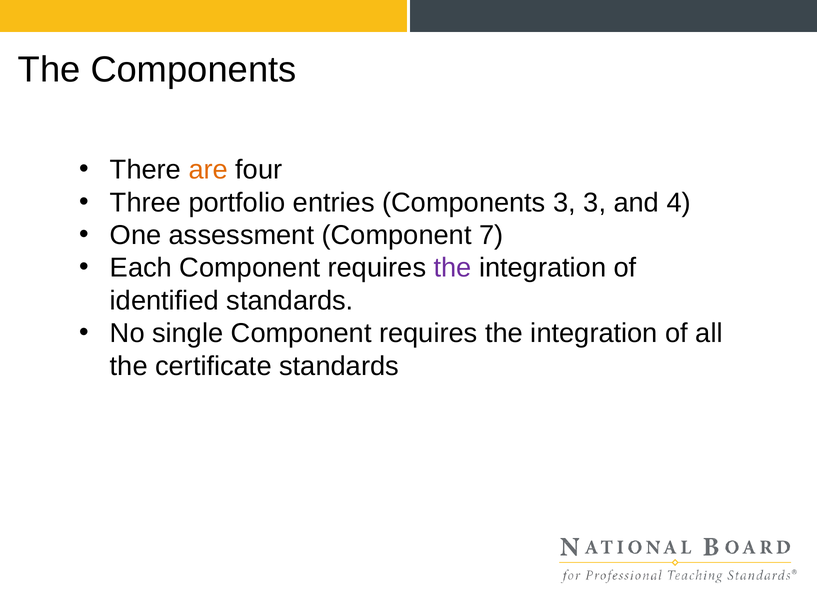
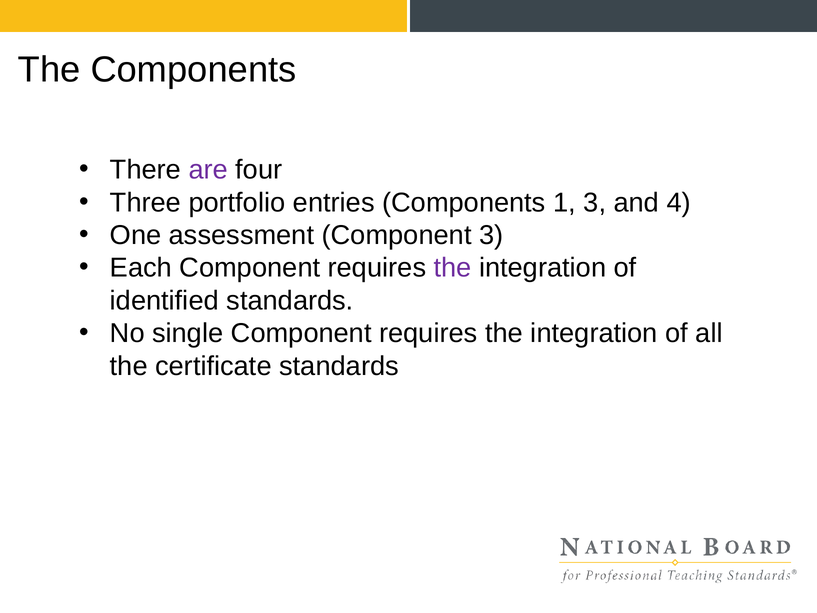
are colour: orange -> purple
Components 3: 3 -> 1
Component 7: 7 -> 3
